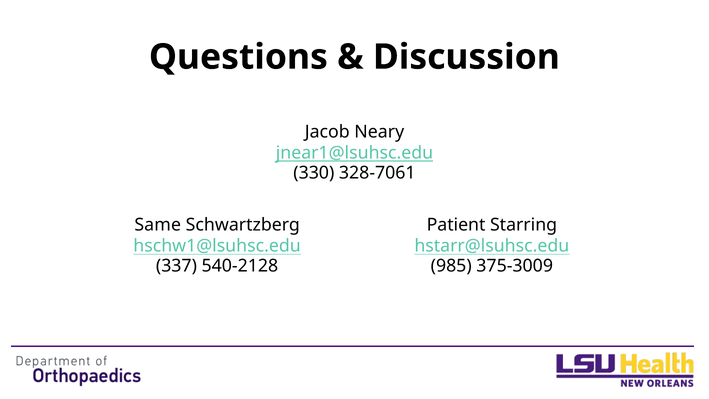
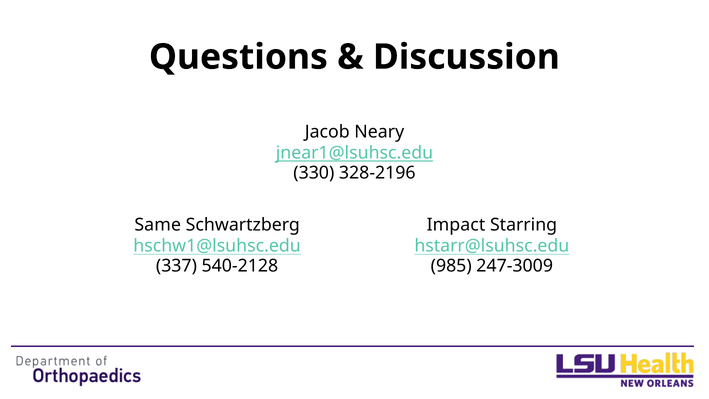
328-7061: 328-7061 -> 328-2196
Patient: Patient -> Impact
375-3009: 375-3009 -> 247-3009
